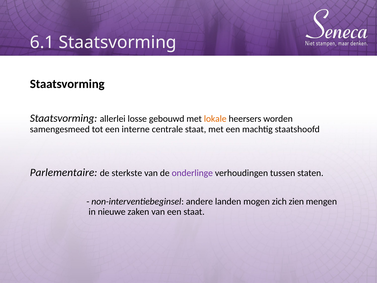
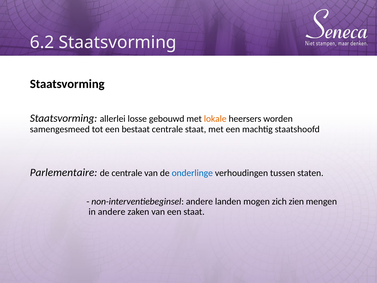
6.1: 6.1 -> 6.2
interne: interne -> bestaat
de sterkste: sterkste -> centrale
onderlinge colour: purple -> blue
in nieuwe: nieuwe -> andere
